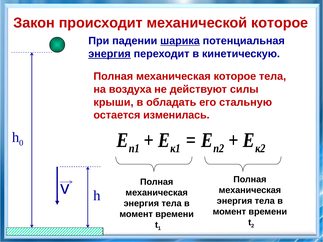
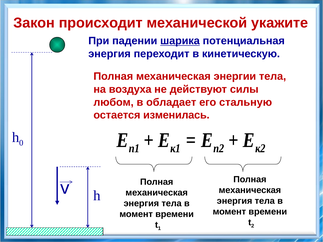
механической которое: которое -> укажите
энергия at (110, 54) underline: present -> none
механическая которое: которое -> энергии
крыши: крыши -> любом
обладать: обладать -> обладает
